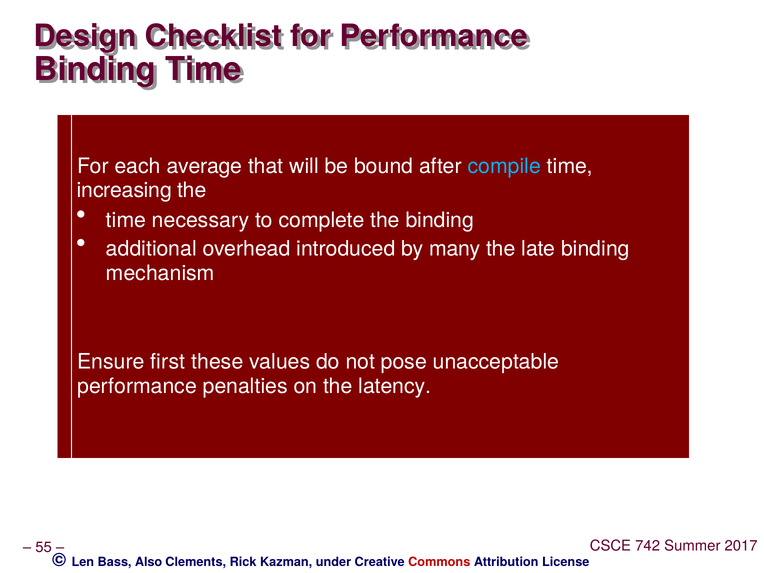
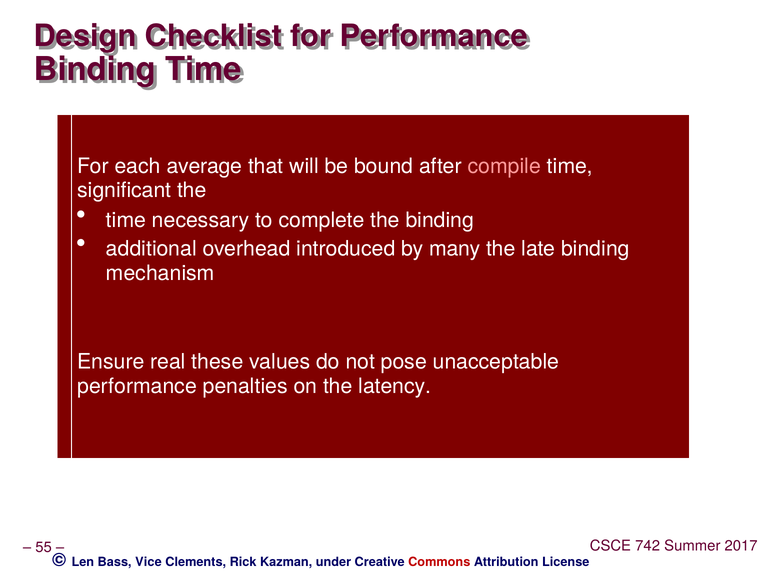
compile colour: light blue -> pink
increasing: increasing -> significant
first: first -> real
Also: Also -> Vice
